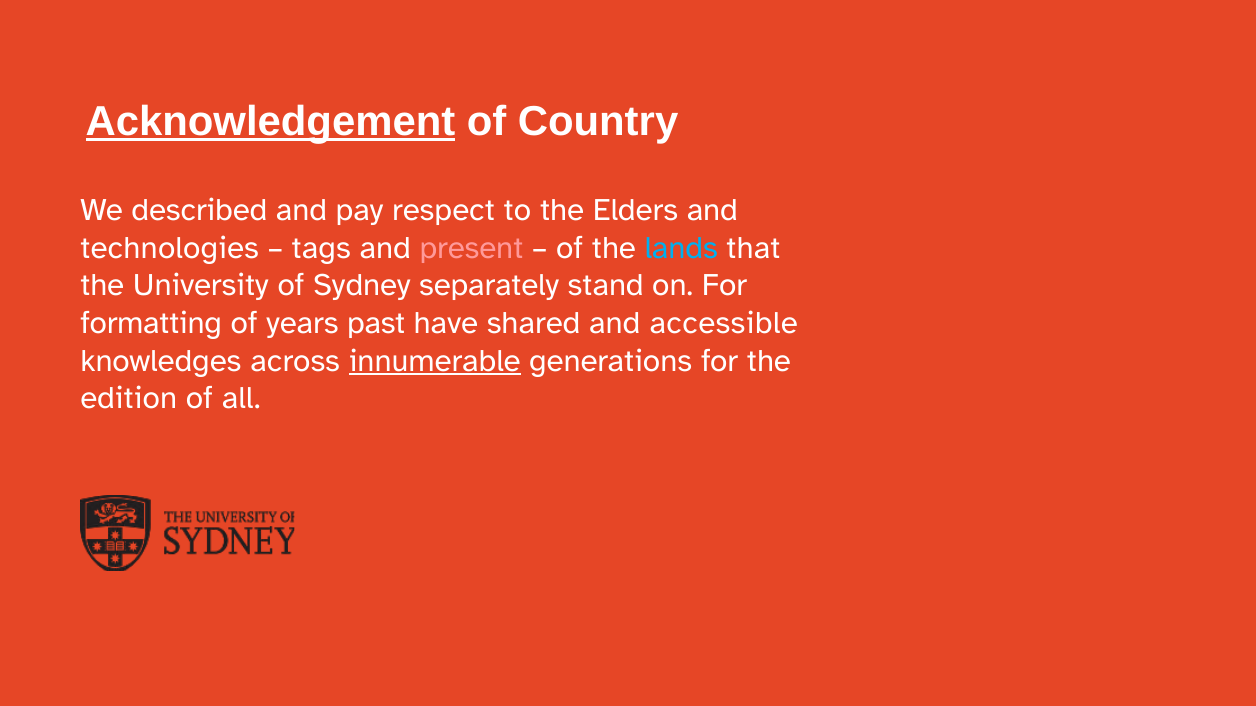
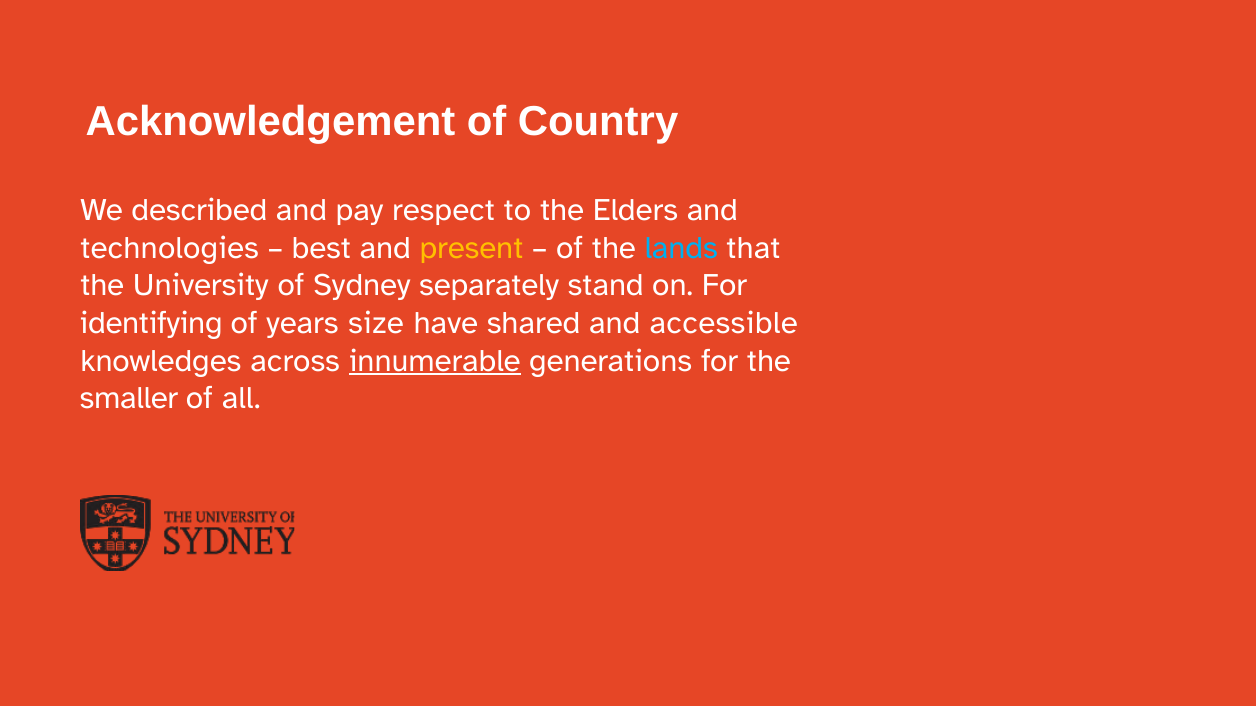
Acknowledgement underline: present -> none
tags: tags -> best
present colour: pink -> yellow
formatting: formatting -> identifying
past: past -> size
edition: edition -> smaller
